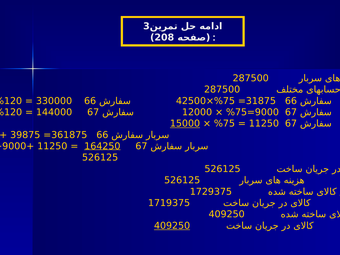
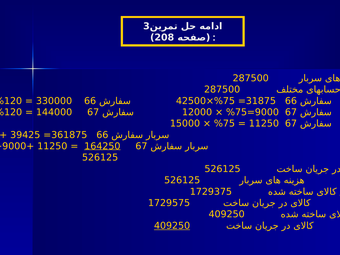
15000 underline: present -> none
39875: 39875 -> 39425
1719375: 1719375 -> 1729575
